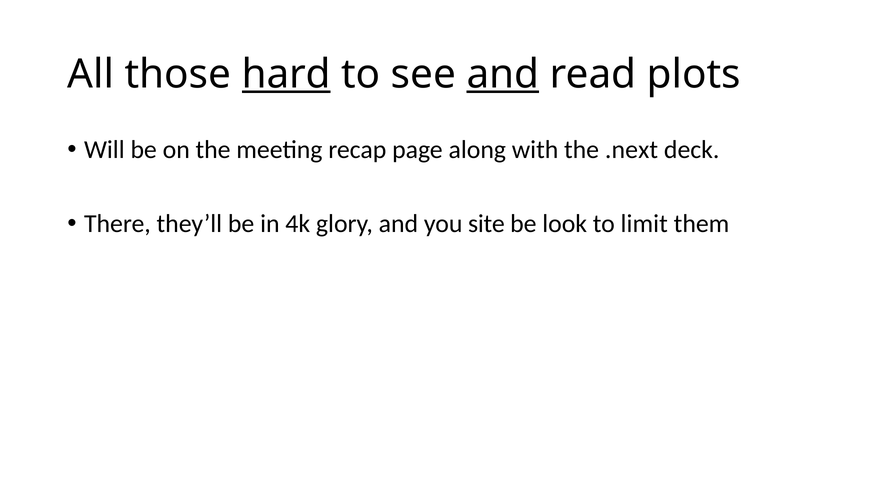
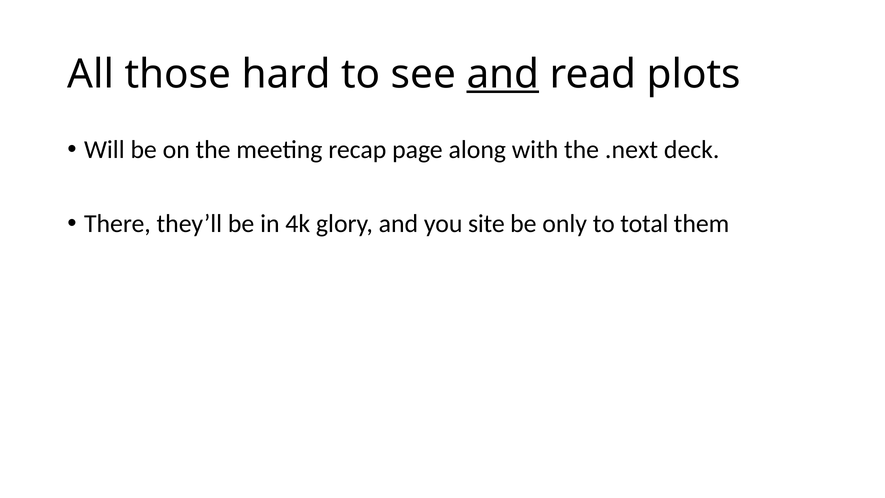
hard underline: present -> none
look: look -> only
limit: limit -> total
